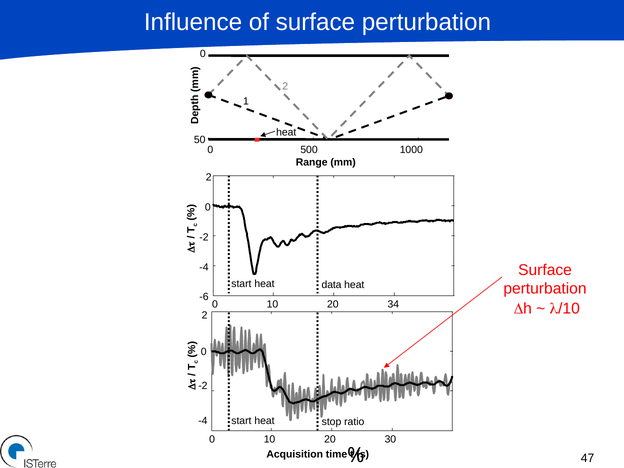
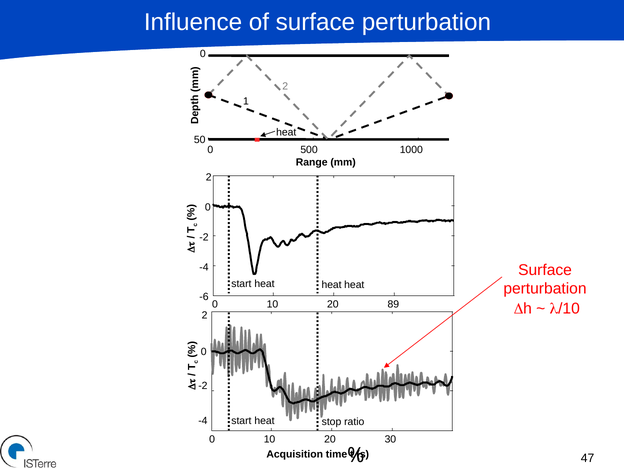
start heat data: data -> heat
34: 34 -> 89
